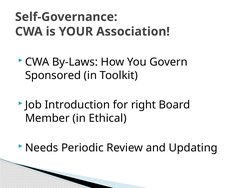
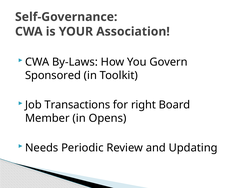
Introduction: Introduction -> Transactions
Ethical: Ethical -> Opens
